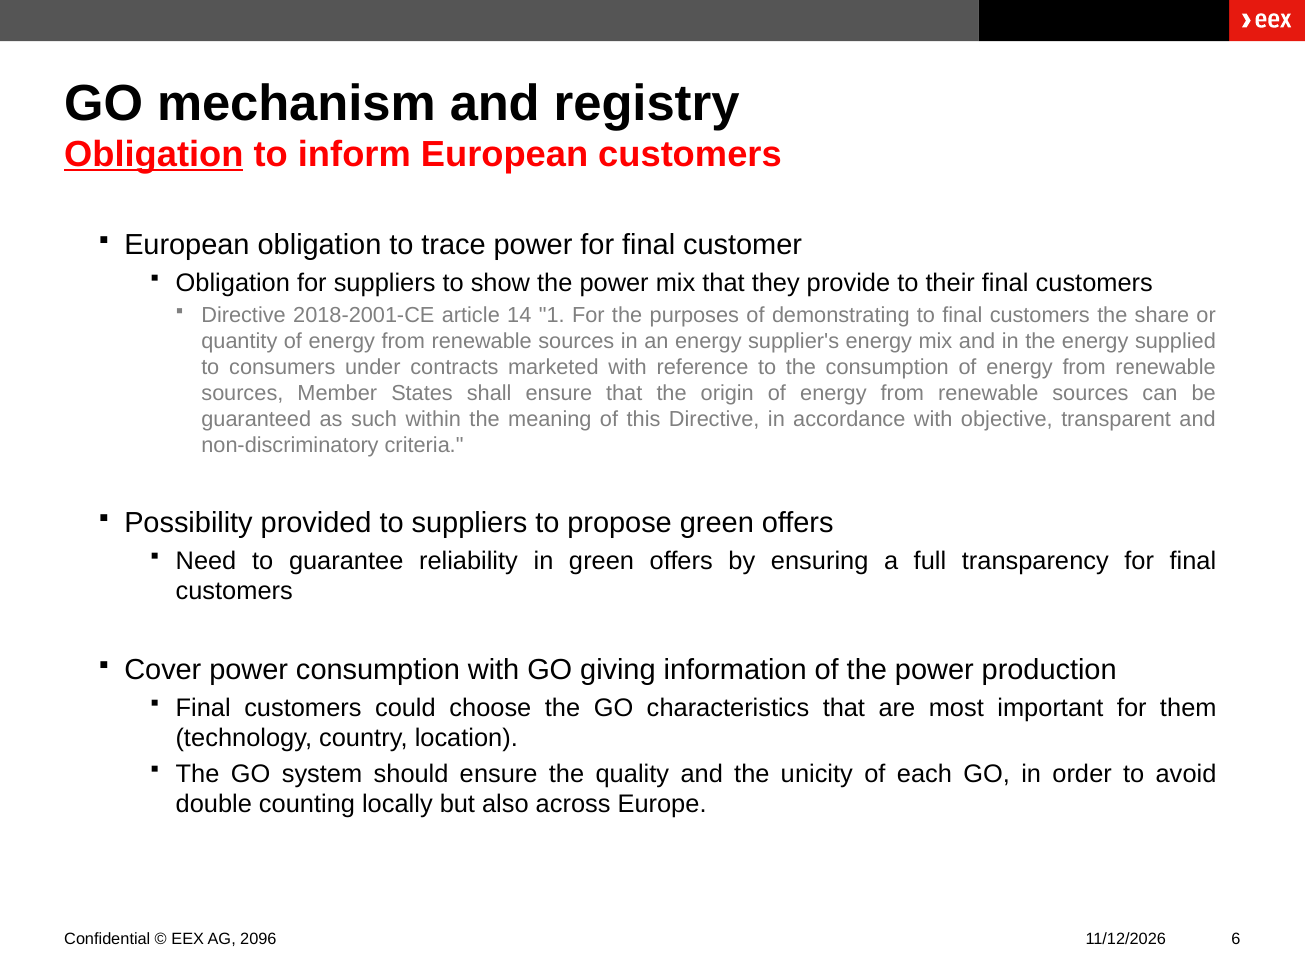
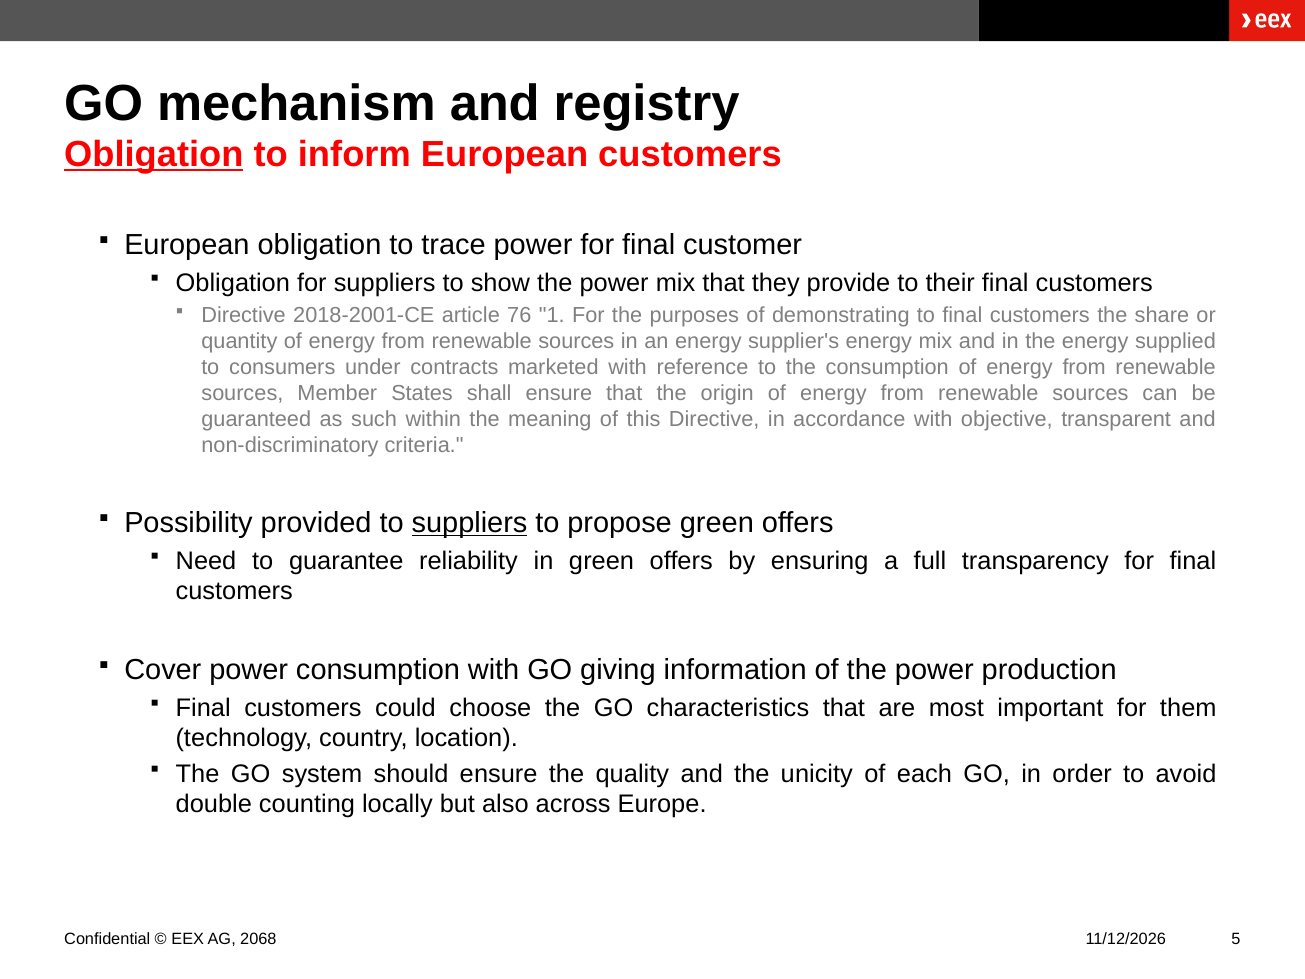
14: 14 -> 76
suppliers at (470, 523) underline: none -> present
2096: 2096 -> 2068
6: 6 -> 5
